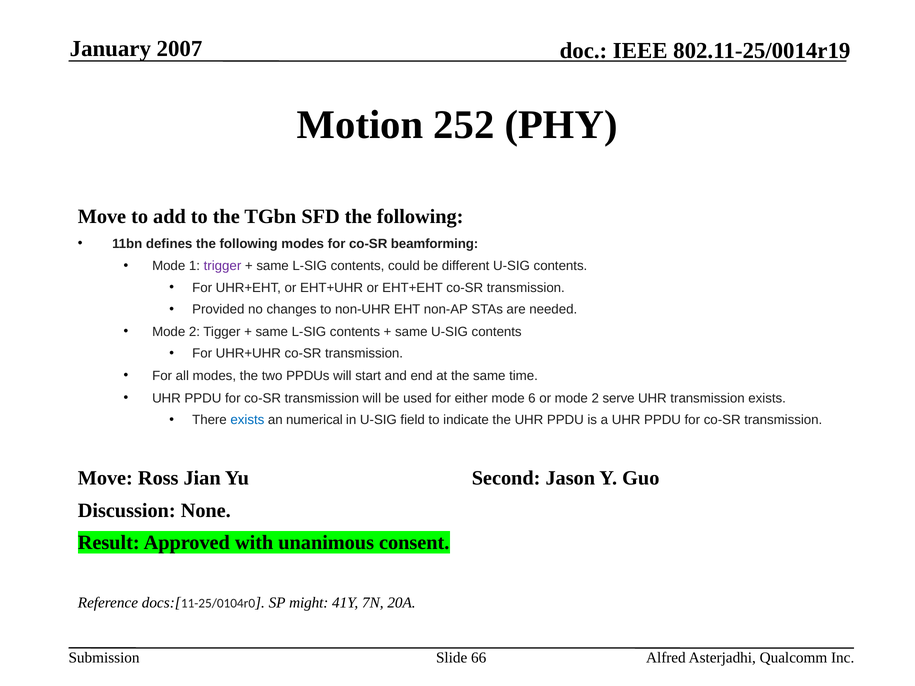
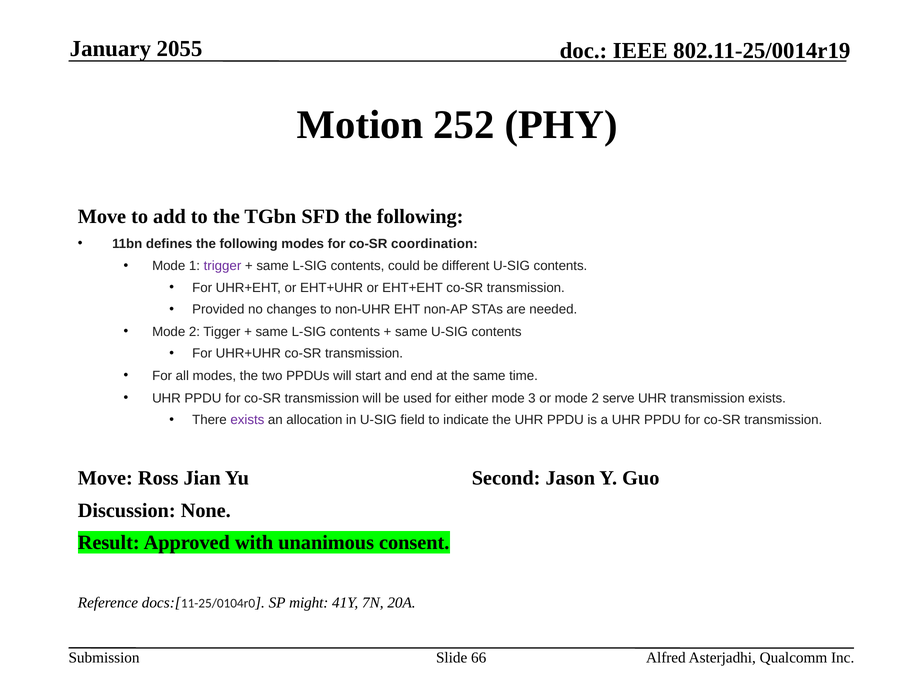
2007: 2007 -> 2055
beamforming: beamforming -> coordination
6: 6 -> 3
exists at (247, 420) colour: blue -> purple
numerical: numerical -> allocation
